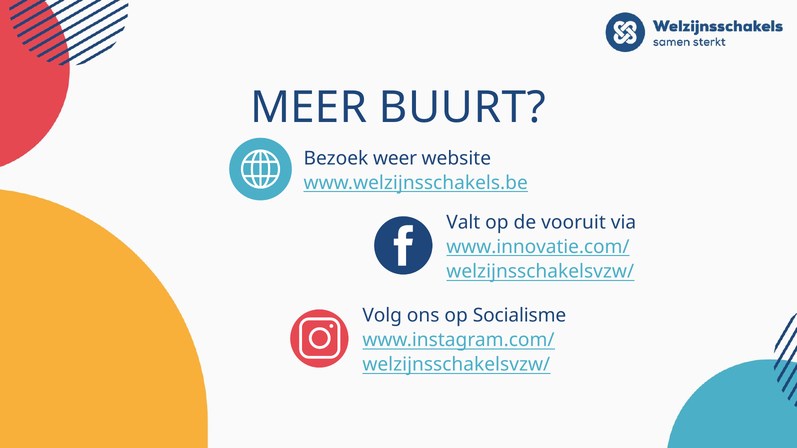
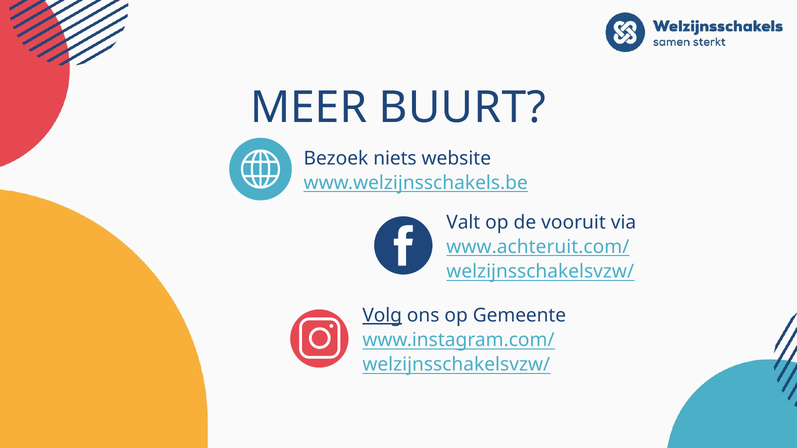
weer: weer -> niets
www.innovatie.com/: www.innovatie.com/ -> www.achteruit.com/
Volg underline: none -> present
Socialisme: Socialisme -> Gemeente
